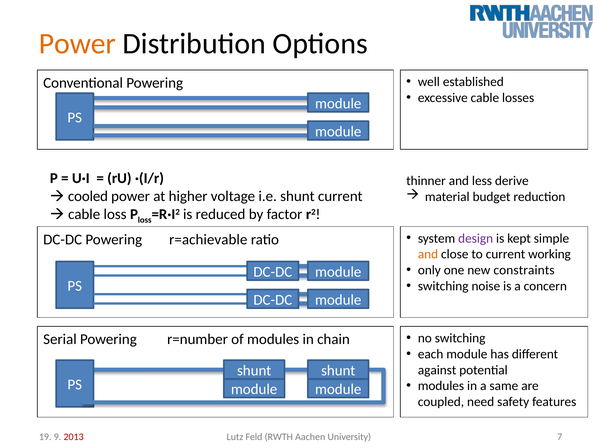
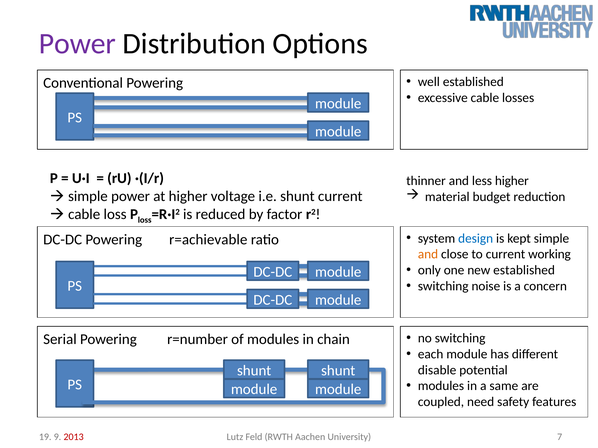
Power at (77, 44) colour: orange -> purple
less derive: derive -> higher
cooled at (88, 196): cooled -> simple
design colour: purple -> blue
new constraints: constraints -> established
against: against -> disable
